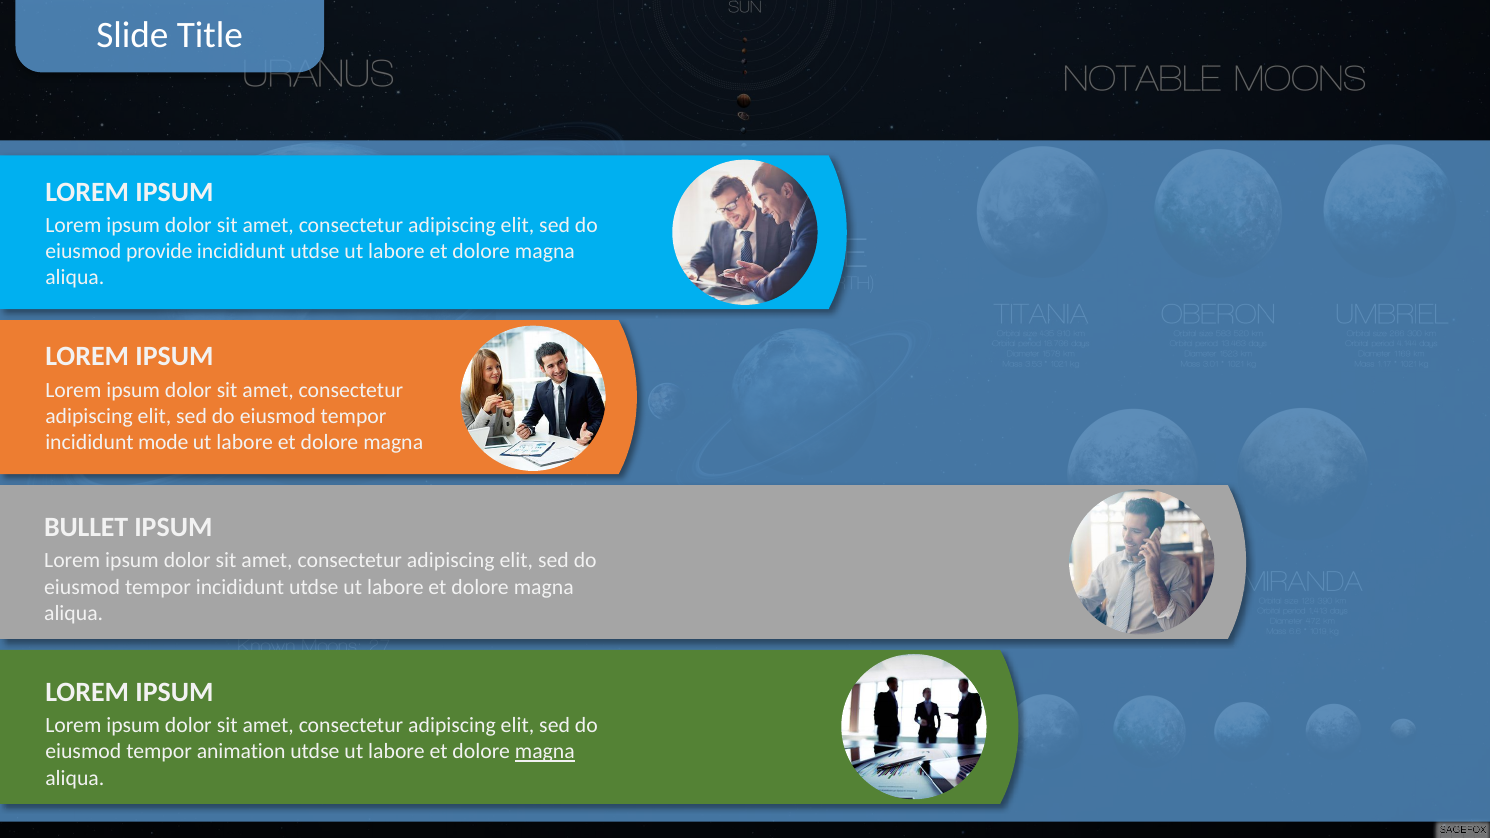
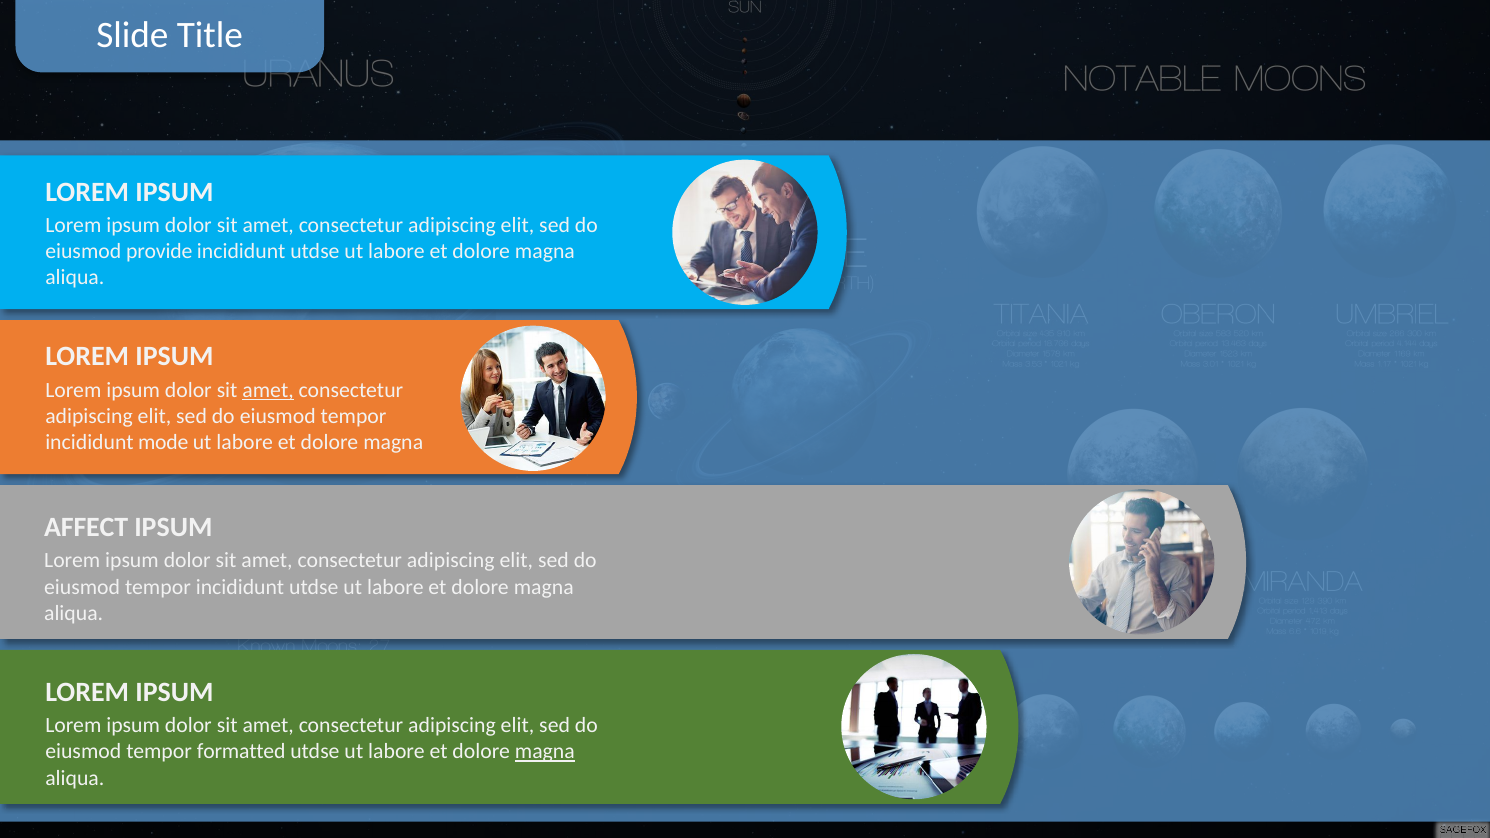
amet at (268, 390) underline: none -> present
BULLET: BULLET -> AFFECT
animation: animation -> formatted
